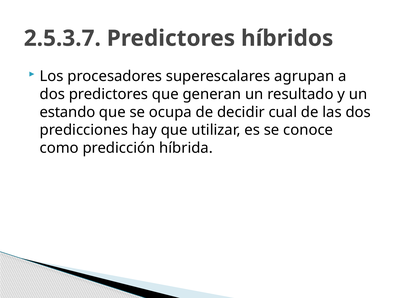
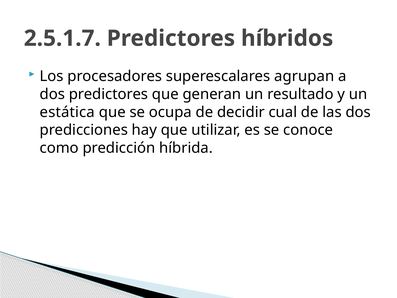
2.5.3.7: 2.5.3.7 -> 2.5.1.7
estando: estando -> estática
